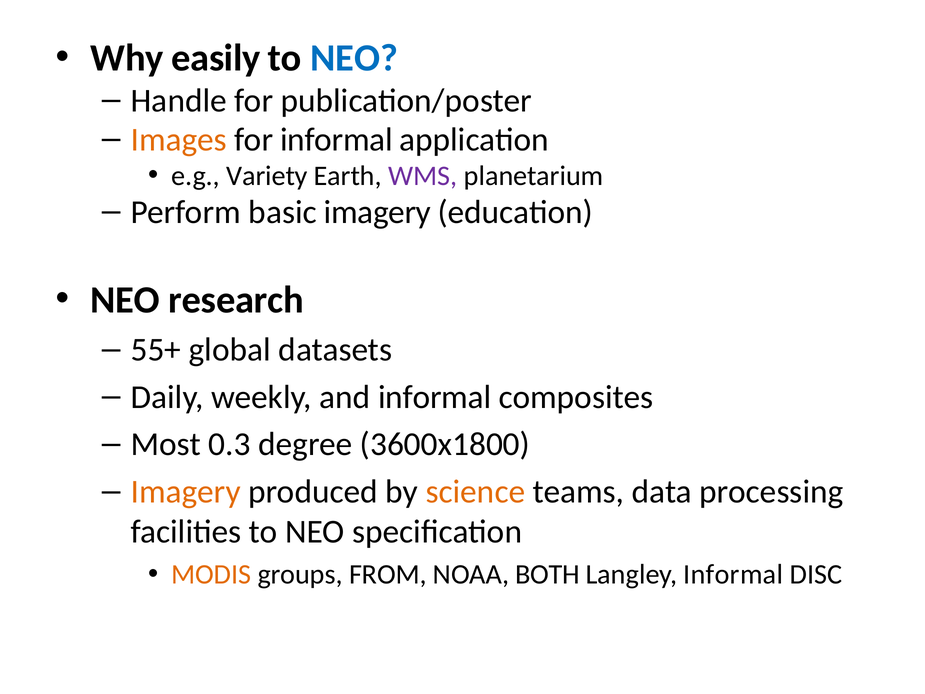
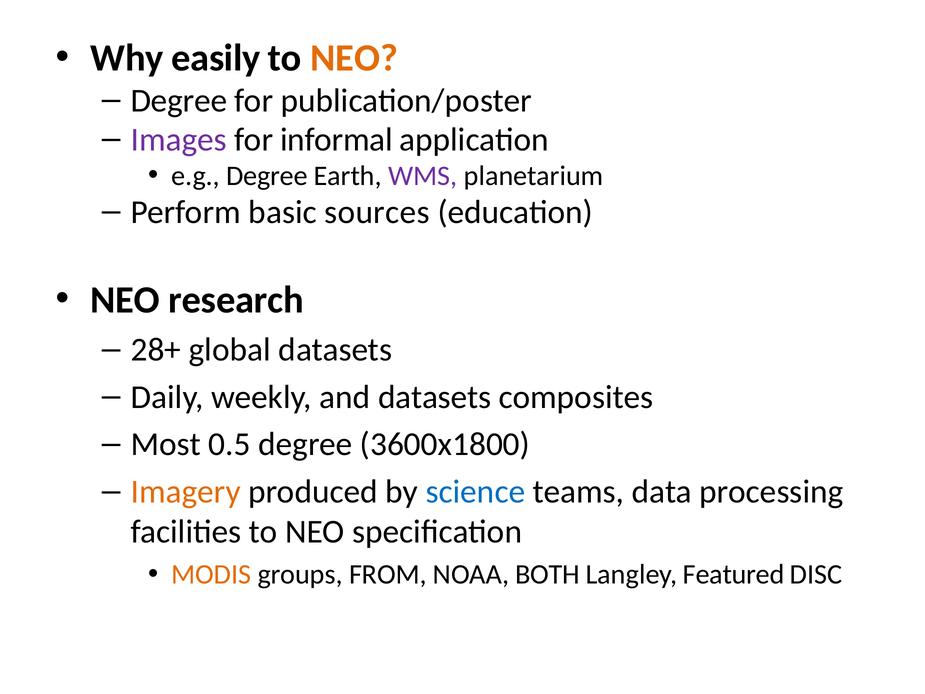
NEO at (354, 58) colour: blue -> orange
Handle at (179, 100): Handle -> Degree
Images colour: orange -> purple
e.g Variety: Variety -> Degree
basic imagery: imagery -> sources
55+: 55+ -> 28+
and informal: informal -> datasets
0.3: 0.3 -> 0.5
science colour: orange -> blue
Langley Informal: Informal -> Featured
